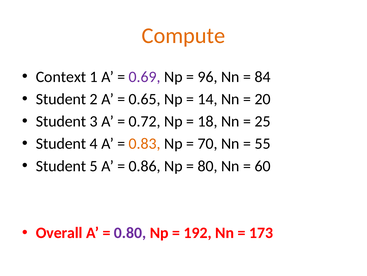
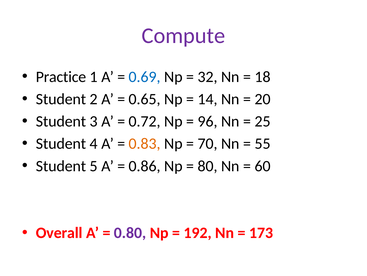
Compute colour: orange -> purple
Context: Context -> Practice
0.69 colour: purple -> blue
96: 96 -> 32
84: 84 -> 18
18: 18 -> 96
